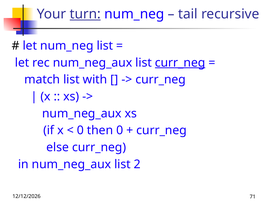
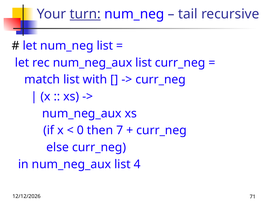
curr_neg at (180, 63) underline: present -> none
then 0: 0 -> 7
2: 2 -> 4
